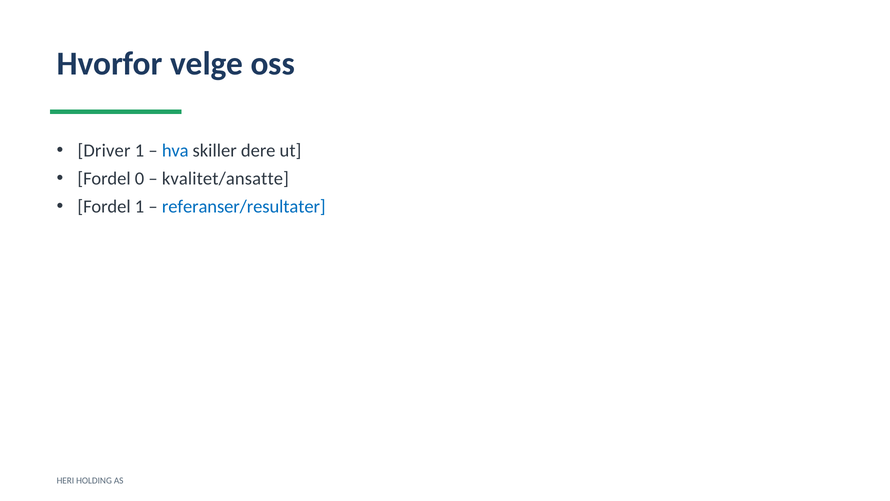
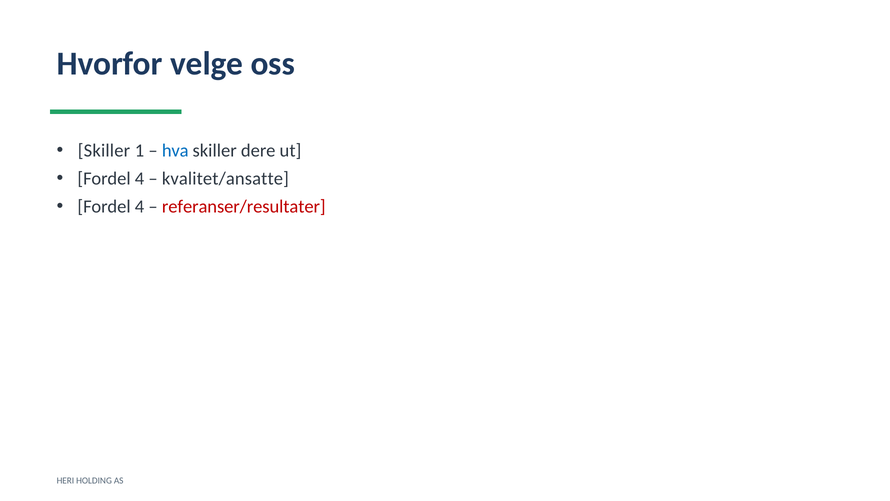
Driver at (104, 151): Driver -> Skiller
0 at (140, 179): 0 -> 4
1 at (140, 206): 1 -> 4
referanser/resultater colour: blue -> red
